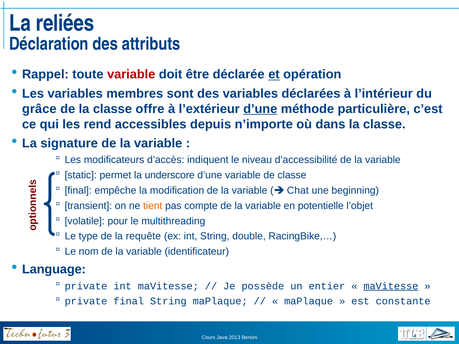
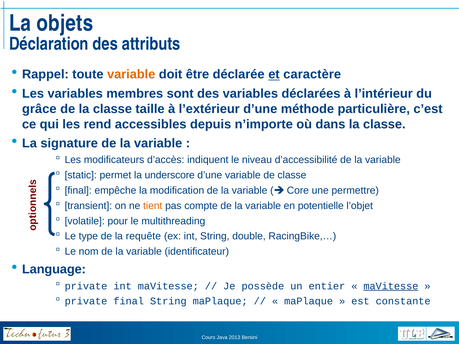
reliées: reliées -> objets
variable at (131, 75) colour: red -> orange
opération: opération -> caractère
offre: offre -> taille
d’une at (260, 109) underline: present -> none
Chat: Chat -> Core
beginning: beginning -> permettre
